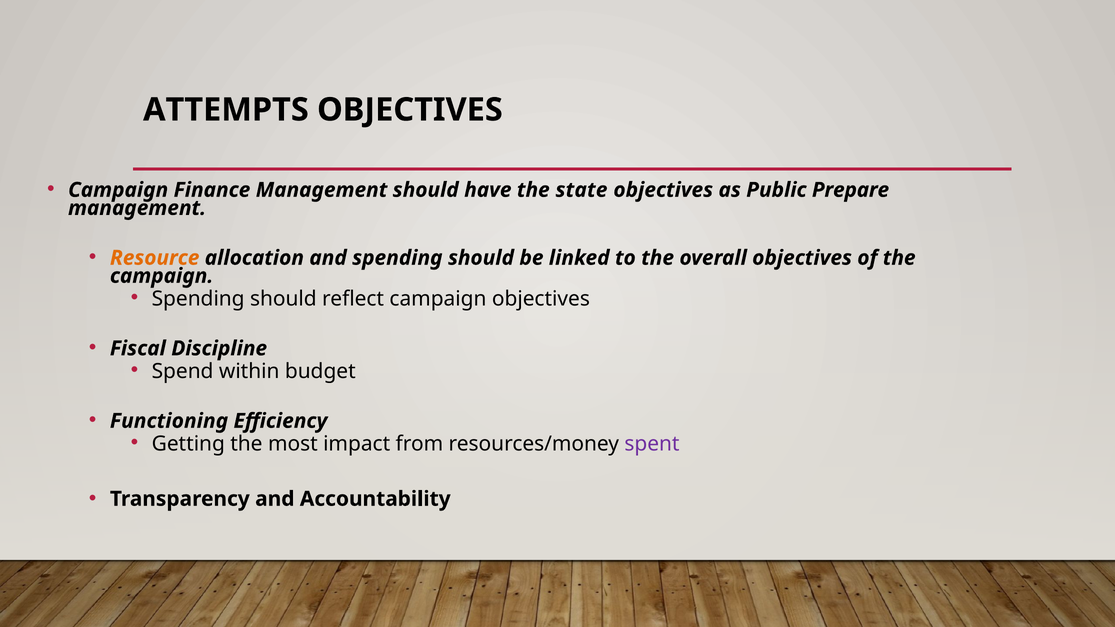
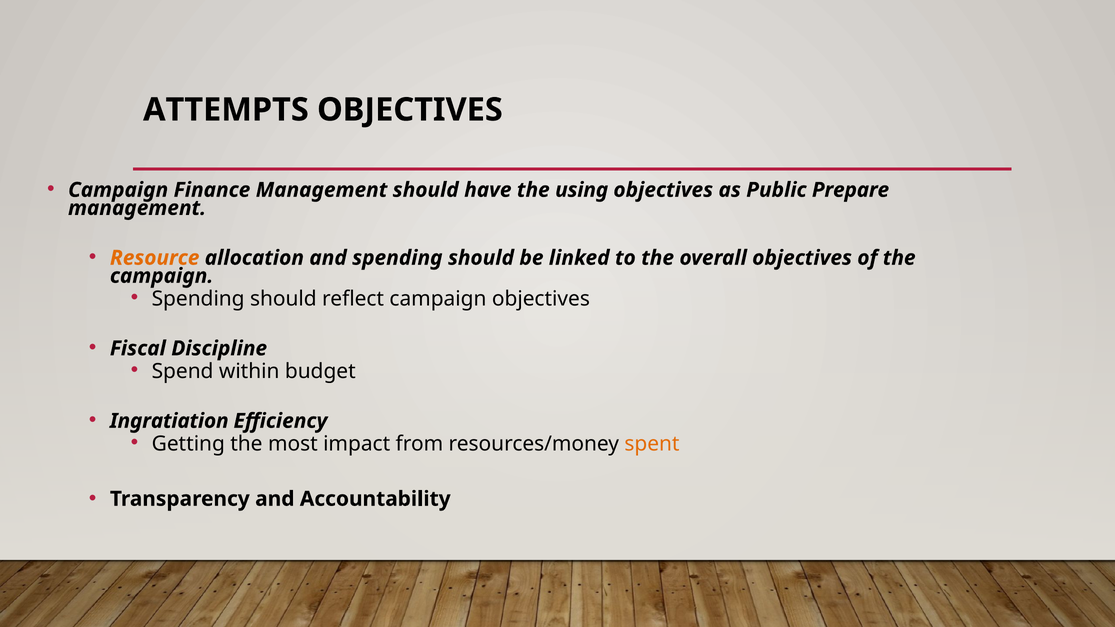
state: state -> using
Functioning: Functioning -> Ingratiation
spent colour: purple -> orange
